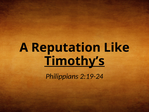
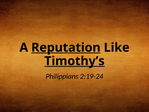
Reputation underline: none -> present
